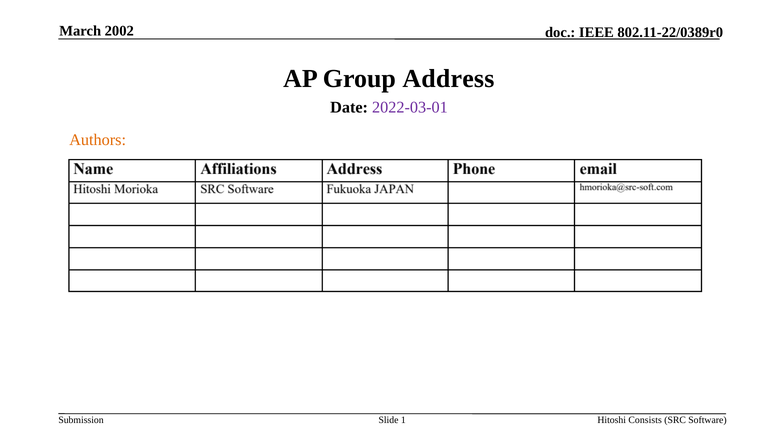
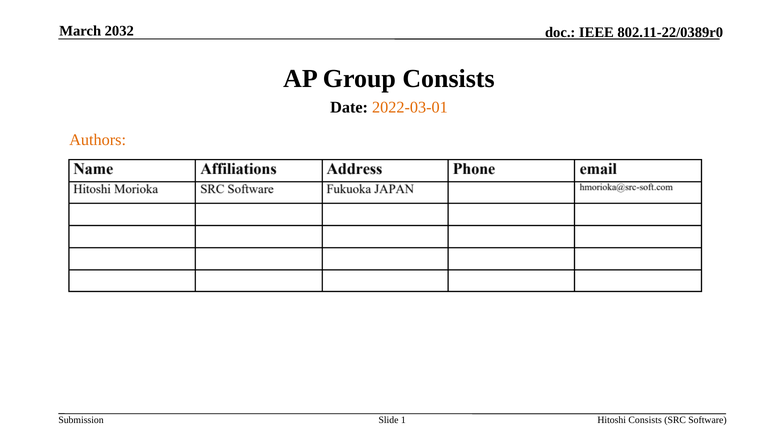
2002: 2002 -> 2032
Group Address: Address -> Consists
2022-03-01 colour: purple -> orange
